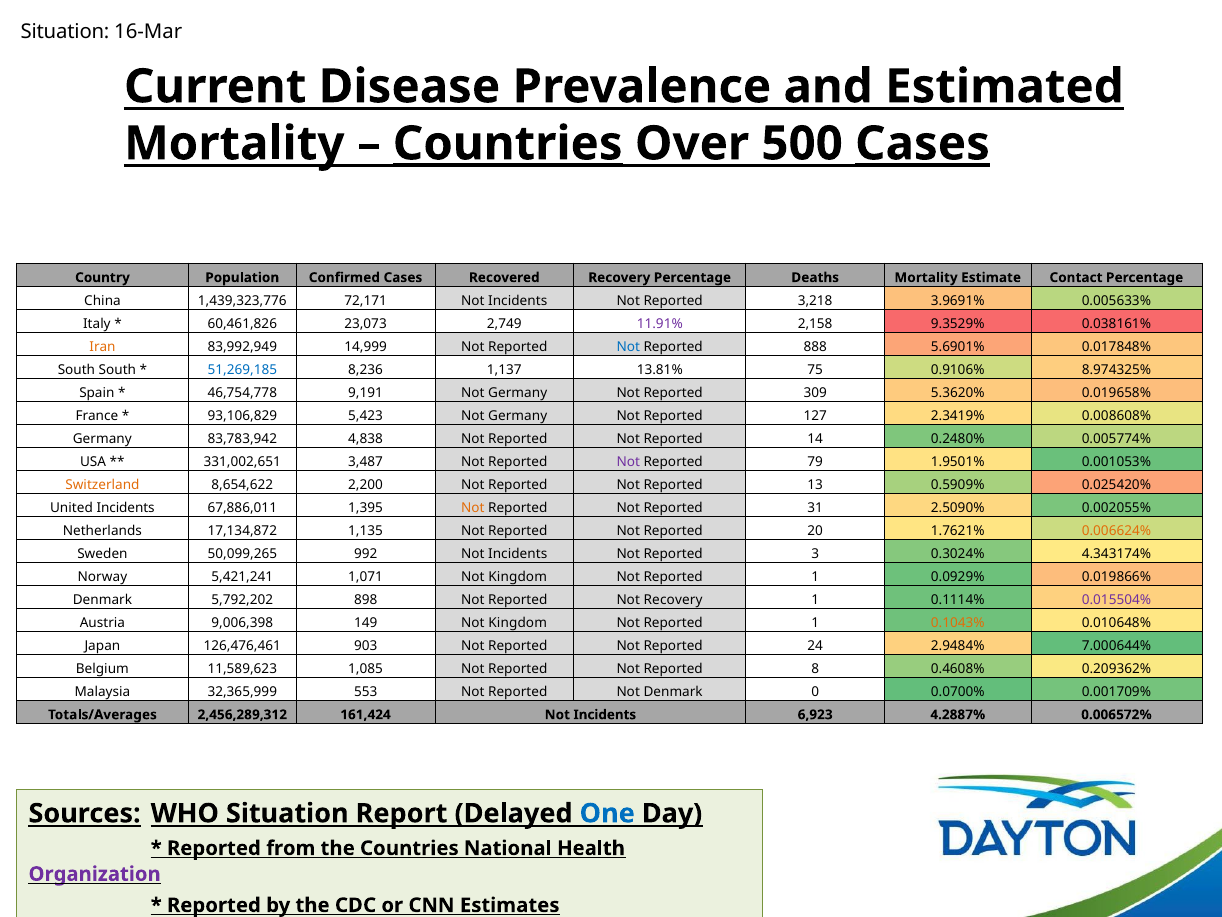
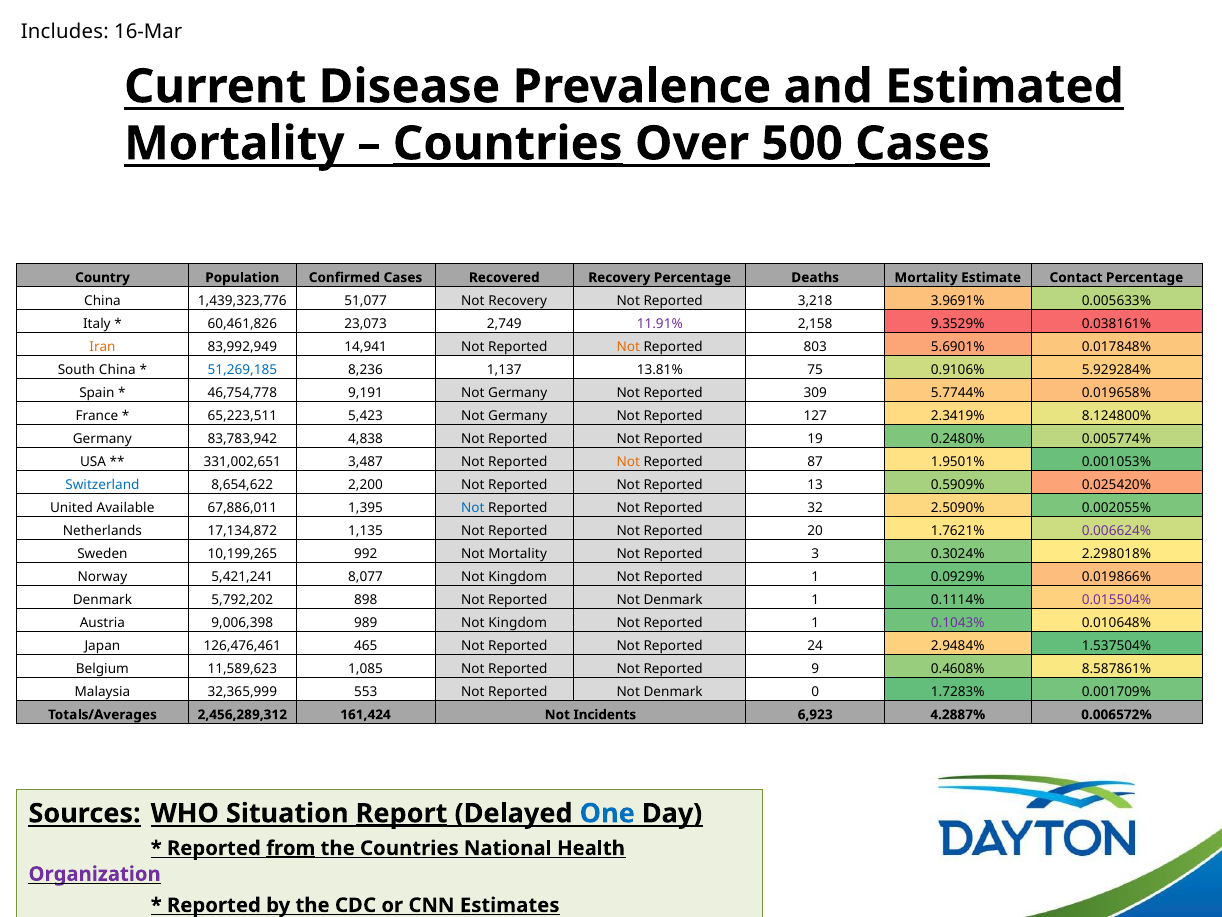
Situation at (65, 31): Situation -> Includes
72,171: 72,171 -> 51,077
Incidents at (518, 300): Incidents -> Recovery
14,999: 14,999 -> 14,941
Not at (628, 346) colour: blue -> orange
888: 888 -> 803
South South: South -> China
8.974325%: 8.974325% -> 5.929284%
5.3620%: 5.3620% -> 5.7744%
93,106,829: 93,106,829 -> 65,223,511
0.008608%: 0.008608% -> 8.124800%
14: 14 -> 19
Not at (628, 461) colour: purple -> orange
79: 79 -> 87
Switzerland colour: orange -> blue
United Incidents: Incidents -> Available
Not at (473, 507) colour: orange -> blue
31: 31 -> 32
0.006624% colour: orange -> purple
50,099,265: 50,099,265 -> 10,199,265
992 Not Incidents: Incidents -> Mortality
4.343174%: 4.343174% -> 2.298018%
1,071: 1,071 -> 8,077
Recovery at (673, 599): Recovery -> Denmark
149: 149 -> 989
0.1043% colour: orange -> purple
903: 903 -> 465
7.000644%: 7.000644% -> 1.537504%
8: 8 -> 9
0.209362%: 0.209362% -> 8.587861%
0.0700%: 0.0700% -> 1.7283%
Report underline: none -> present
from underline: none -> present
